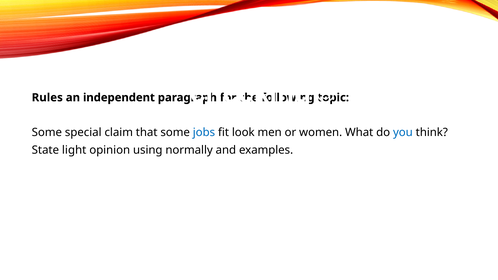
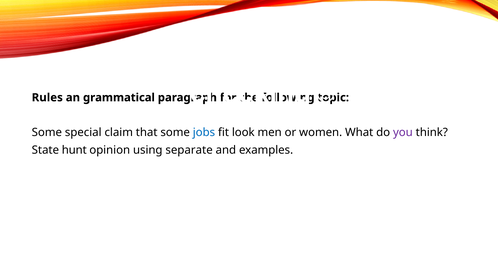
independent: independent -> grammatical
you colour: blue -> purple
light: light -> hunt
normally: normally -> separate
